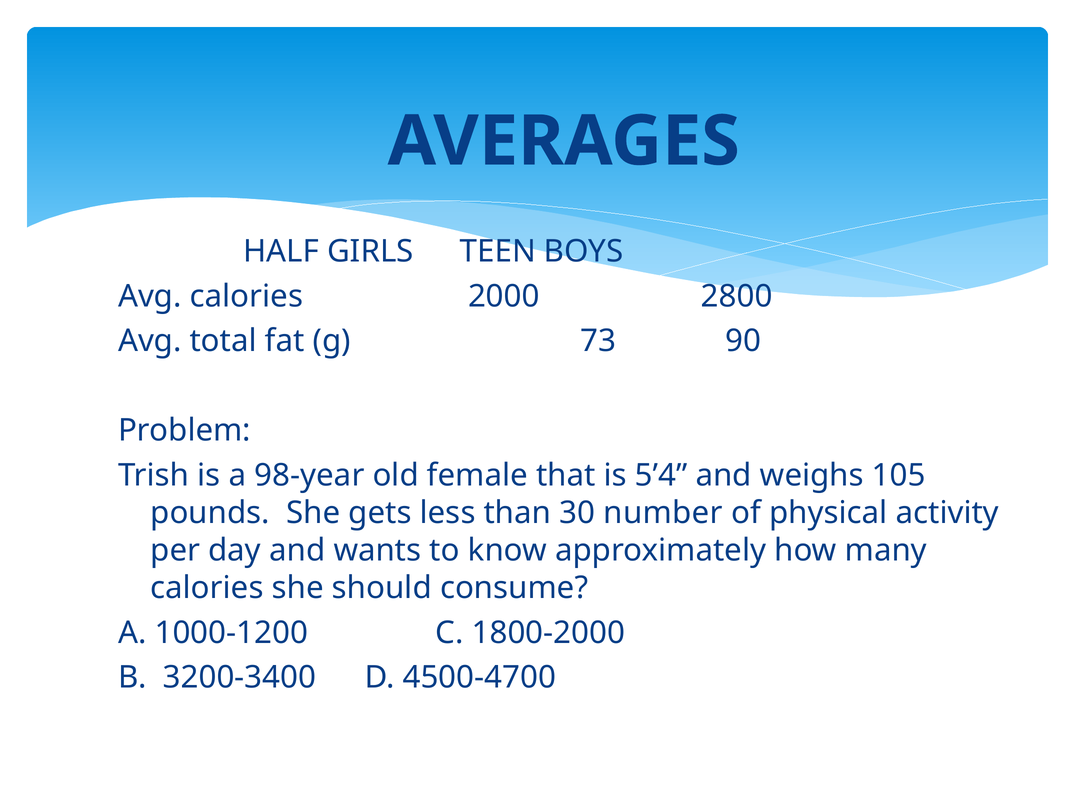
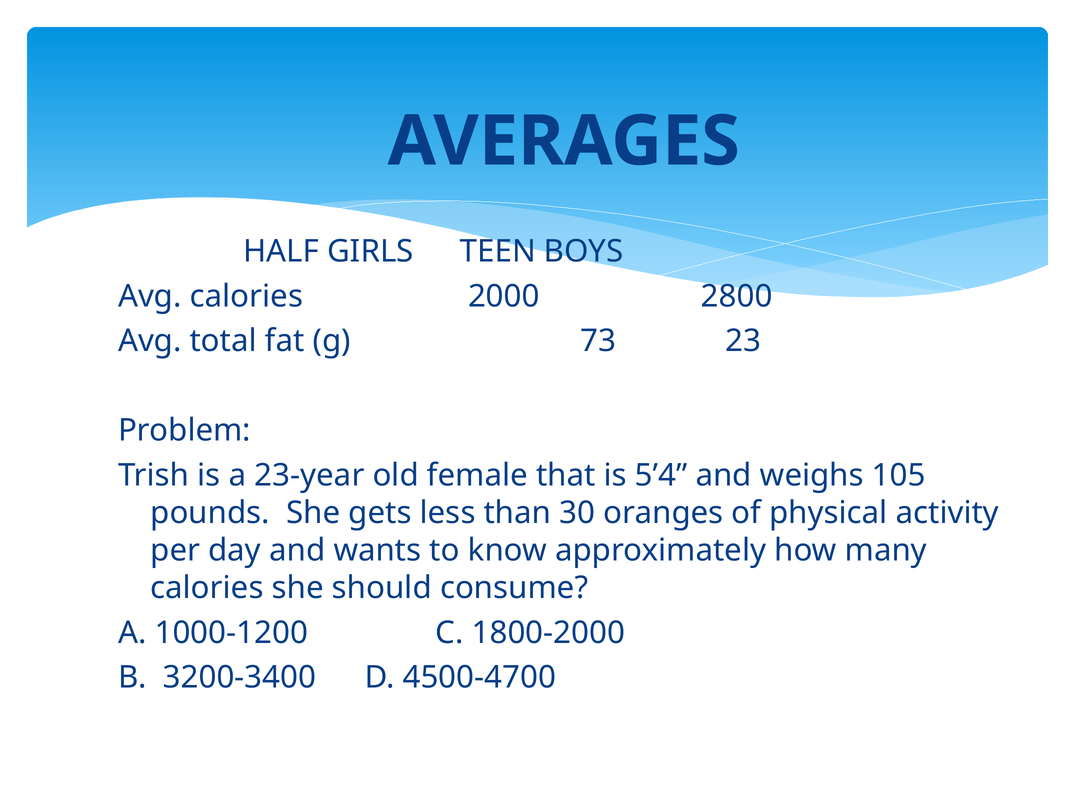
90: 90 -> 23
98-year: 98-year -> 23-year
number: number -> oranges
